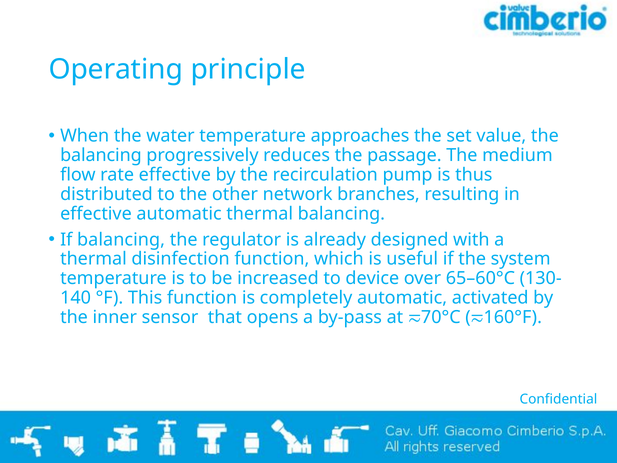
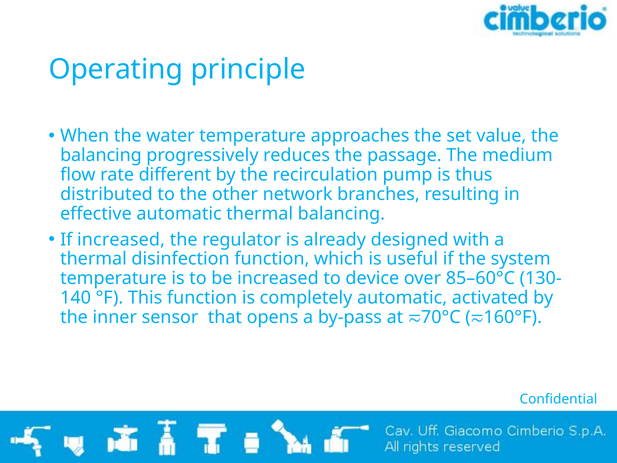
rate effective: effective -> different
If balancing: balancing -> increased
65–60°C: 65–60°C -> 85–60°C
